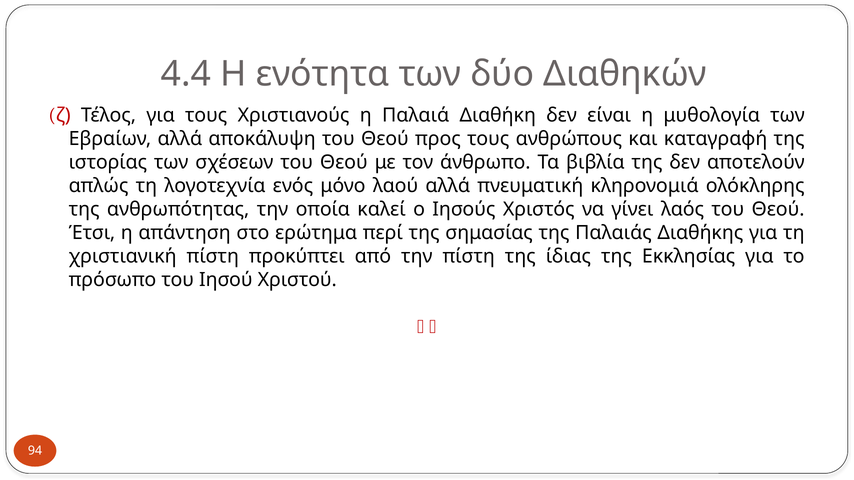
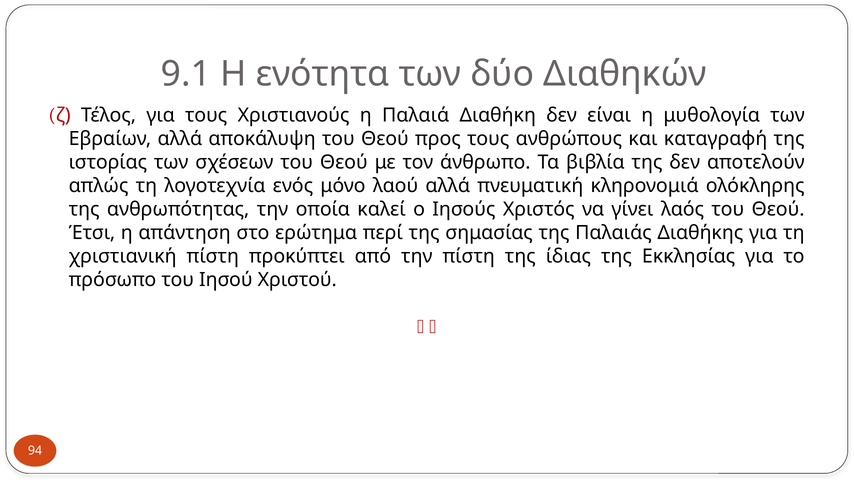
4.4: 4.4 -> 9.1
